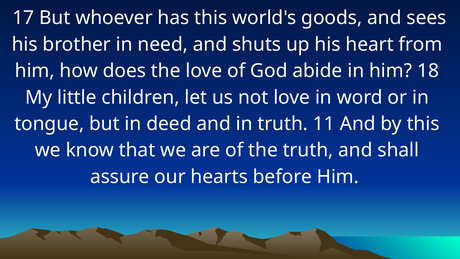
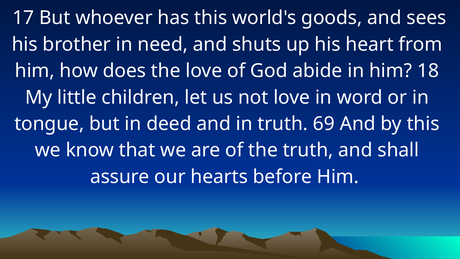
11: 11 -> 69
